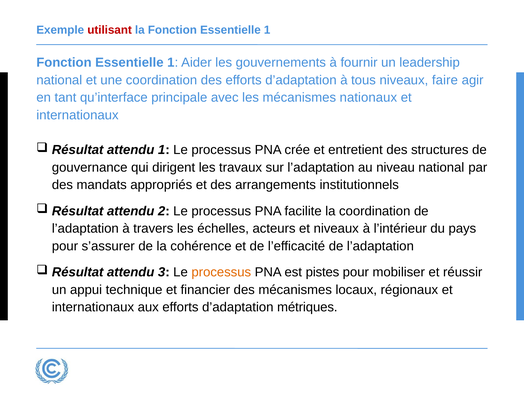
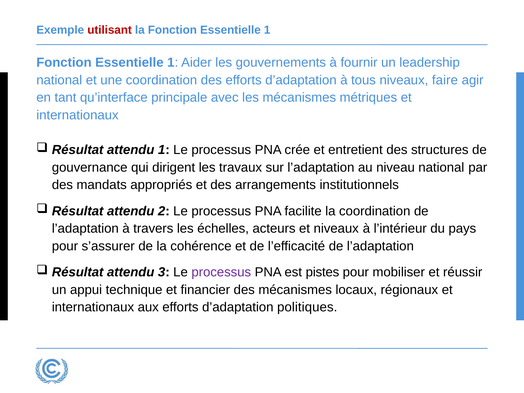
nationaux: nationaux -> métriques
processus at (221, 272) colour: orange -> purple
métriques: métriques -> politiques
